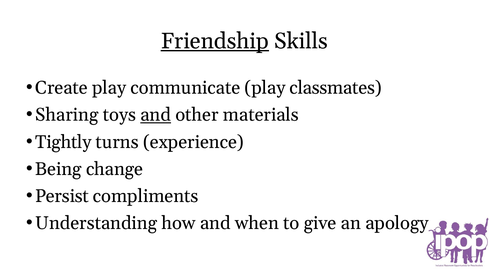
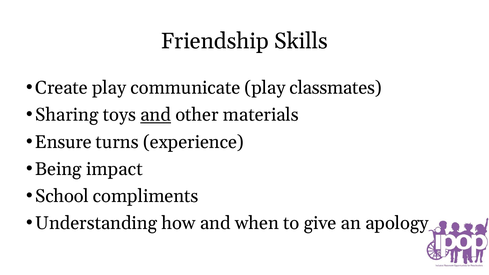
Friendship underline: present -> none
Tightly: Tightly -> Ensure
change: change -> impact
Persist: Persist -> School
